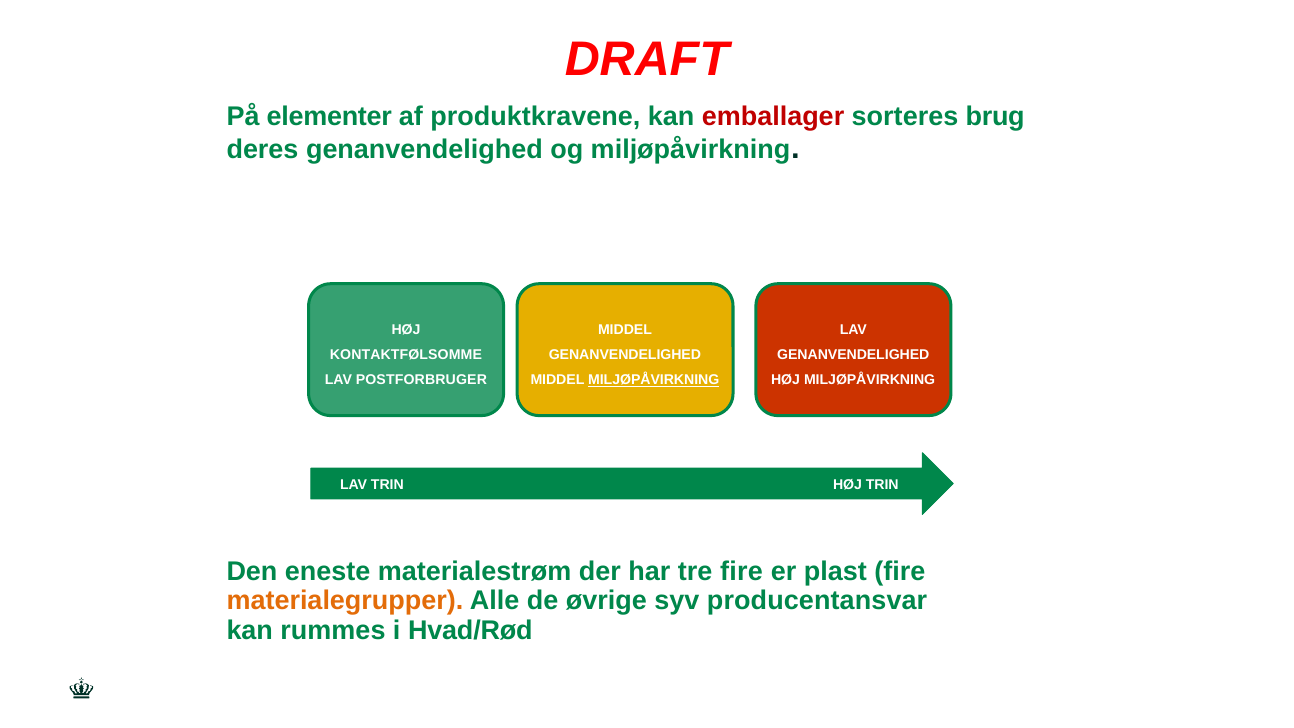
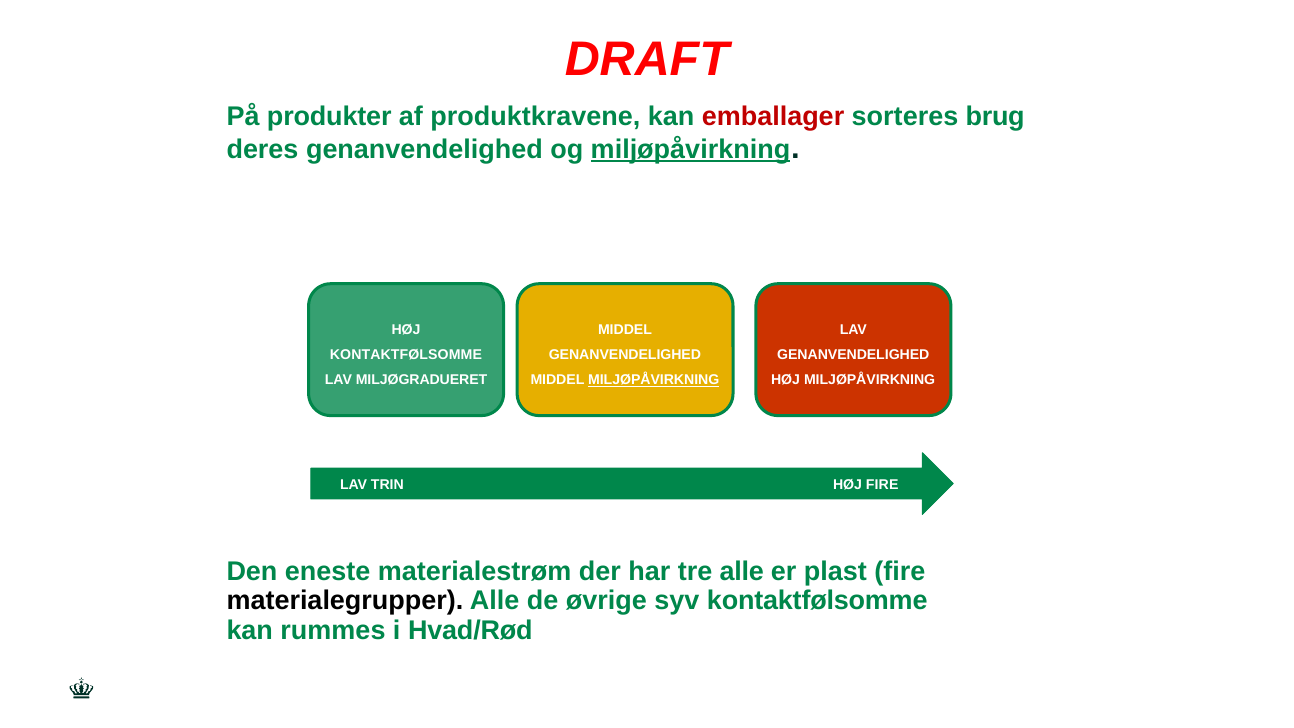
elementer: elementer -> produkter
miljøpåvirkning at (690, 149) underline: none -> present
POSTFORBRUGER: POSTFORBRUGER -> MILJØGRADUERET
HØJ TRIN: TRIN -> FIRE
tre fire: fire -> alle
materialegrupper colour: orange -> black
syv producentansvar: producentansvar -> kontaktfølsomme
